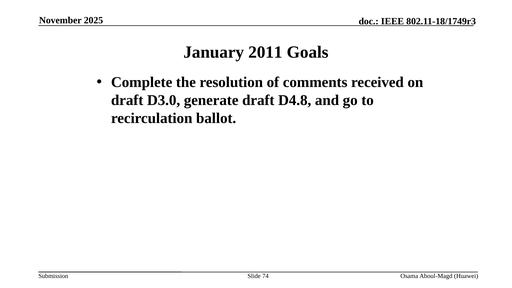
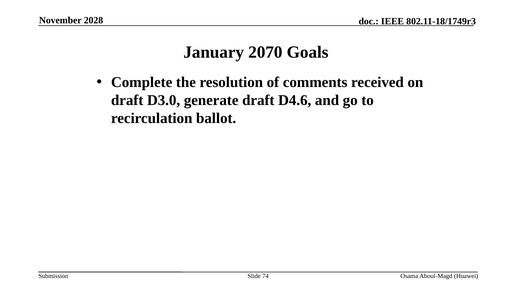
2025: 2025 -> 2028
2011: 2011 -> 2070
D4.8: D4.8 -> D4.6
